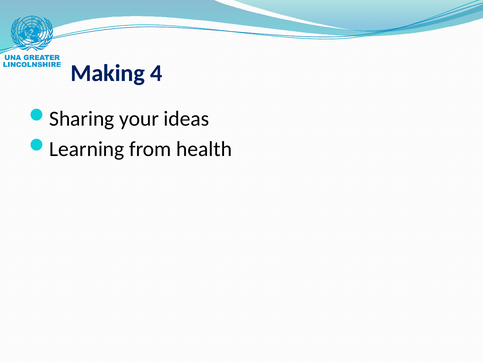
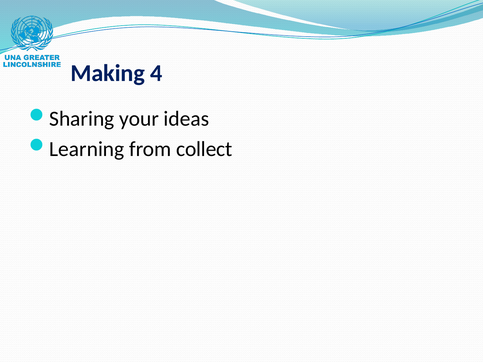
health: health -> collect
